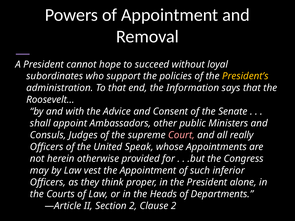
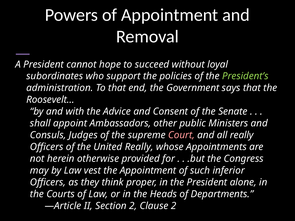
President’s colour: yellow -> light green
Information: Information -> Government
United Speak: Speak -> Really
